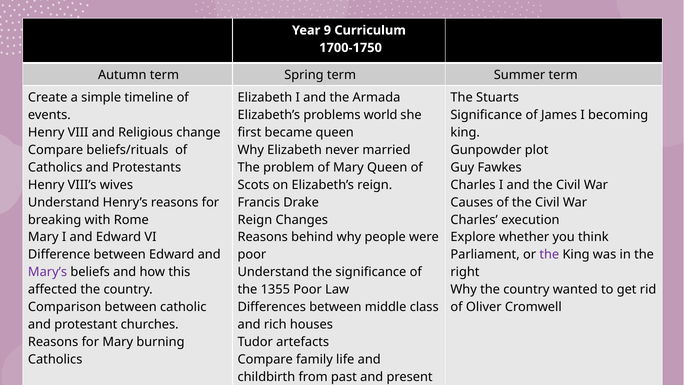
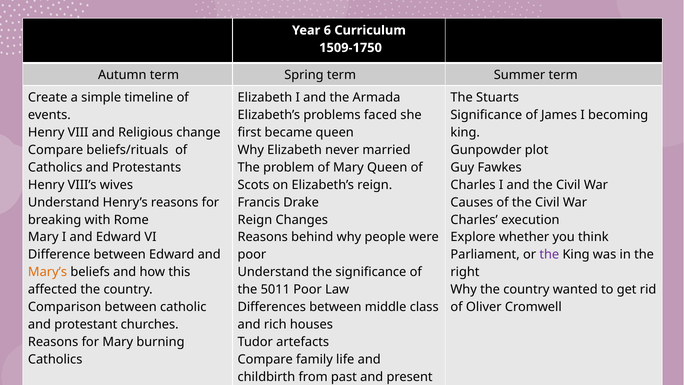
9: 9 -> 6
1700-1750: 1700-1750 -> 1509-1750
world: world -> faced
Mary’s colour: purple -> orange
1355: 1355 -> 5011
